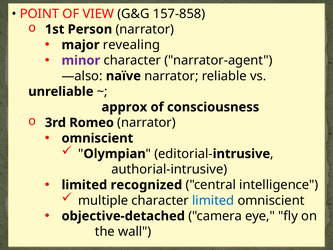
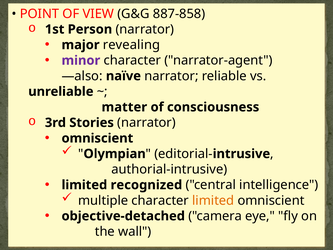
157-858: 157-858 -> 887-858
approx: approx -> matter
Romeo: Romeo -> Stories
limited at (213, 200) colour: blue -> orange
